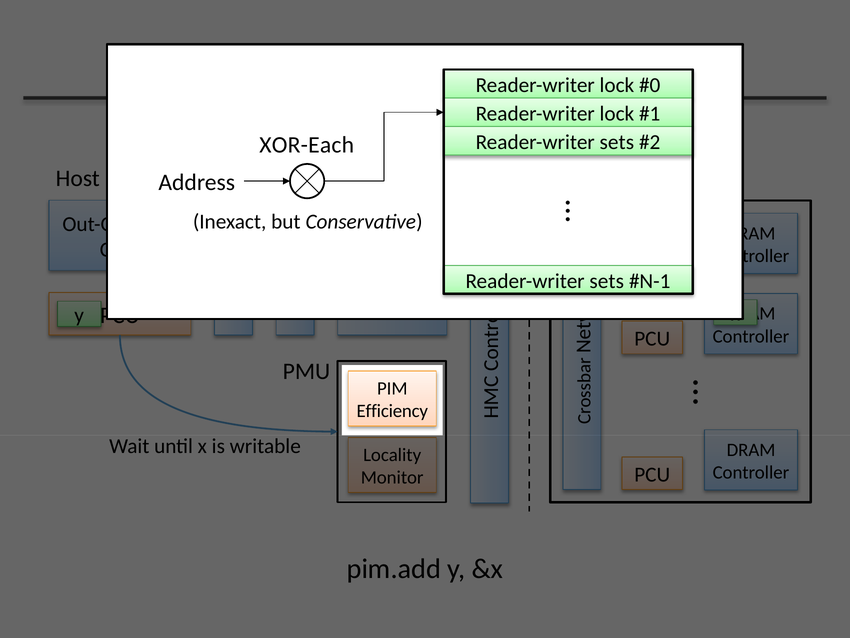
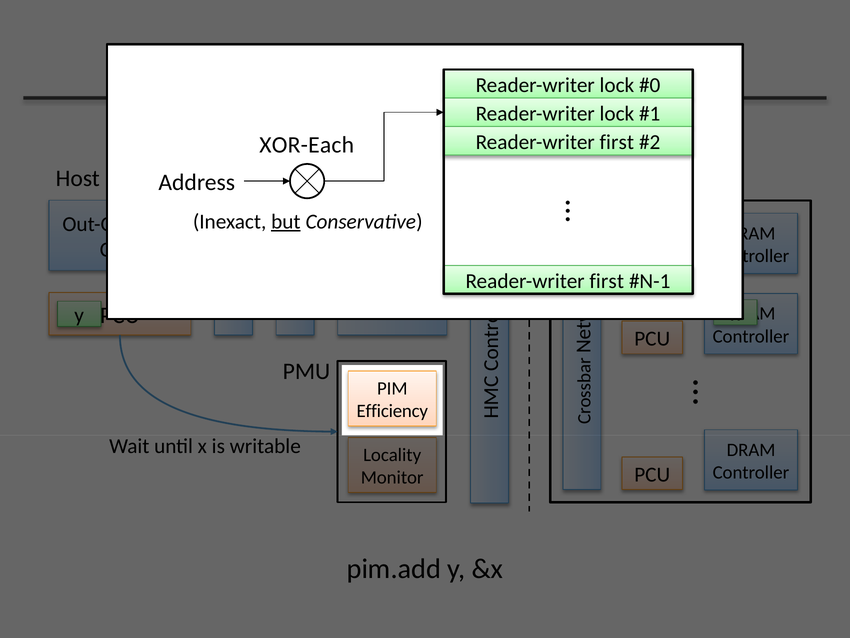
sets at (617, 142): sets -> first
but underline: none -> present
sets at (607, 281): sets -> first
